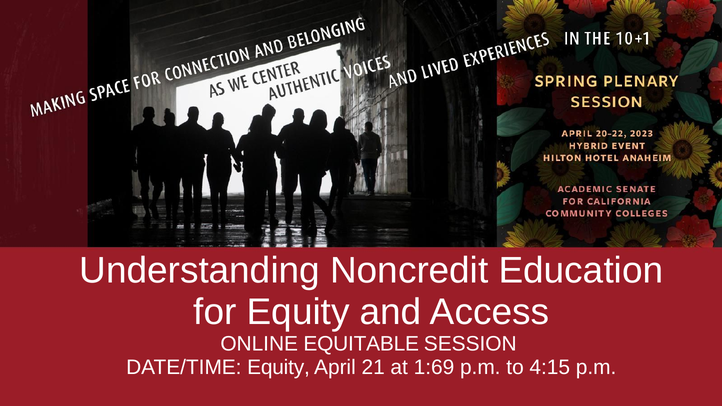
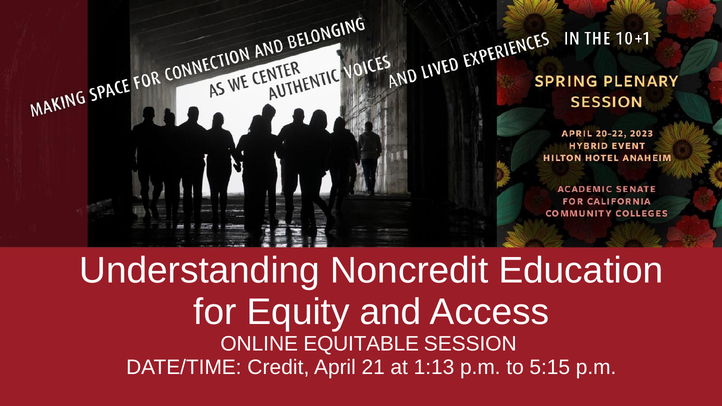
DATE/TIME Equity: Equity -> Credit
1:69: 1:69 -> 1:13
4:15: 4:15 -> 5:15
